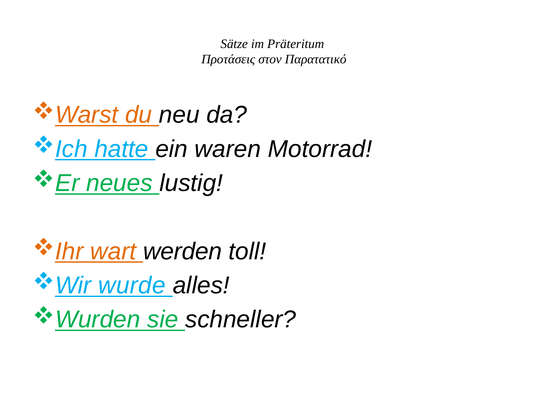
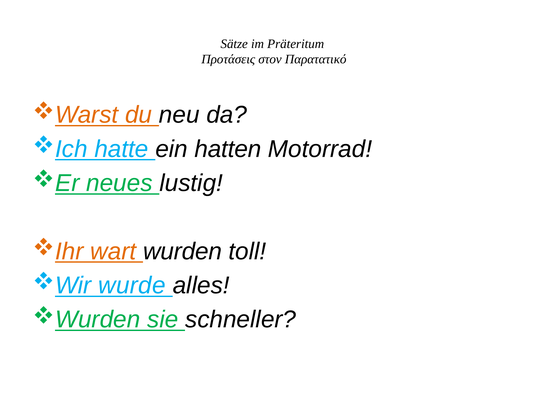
waren: waren -> hatten
werden: werden -> wurden
